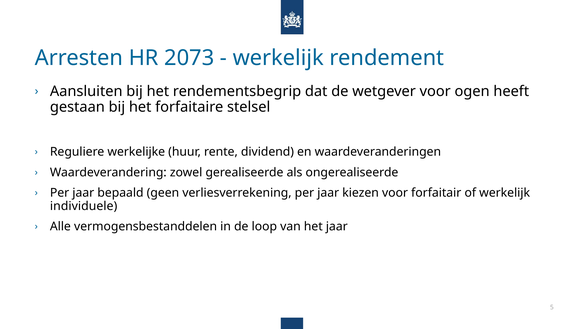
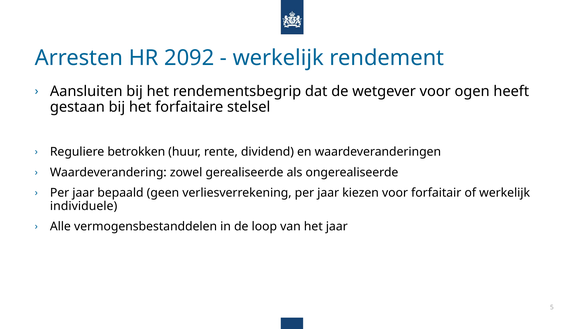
2073: 2073 -> 2092
werkelijke: werkelijke -> betrokken
